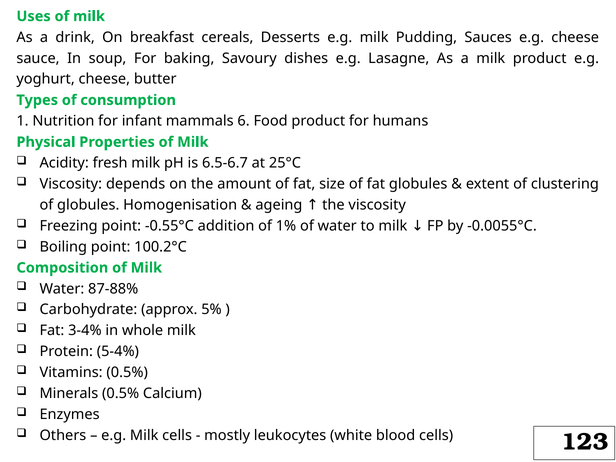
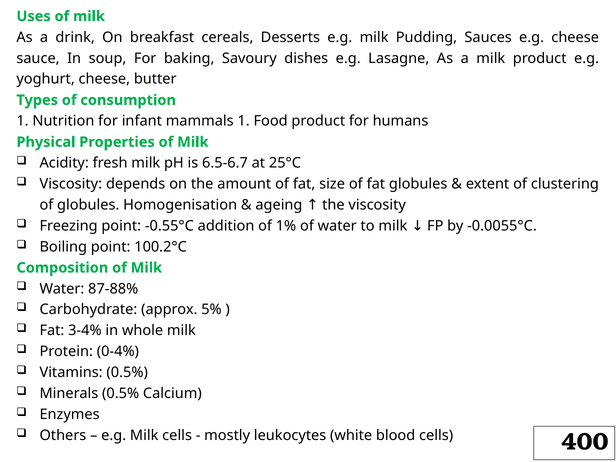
mammals 6: 6 -> 1
5-4%: 5-4% -> 0-4%
123: 123 -> 400
